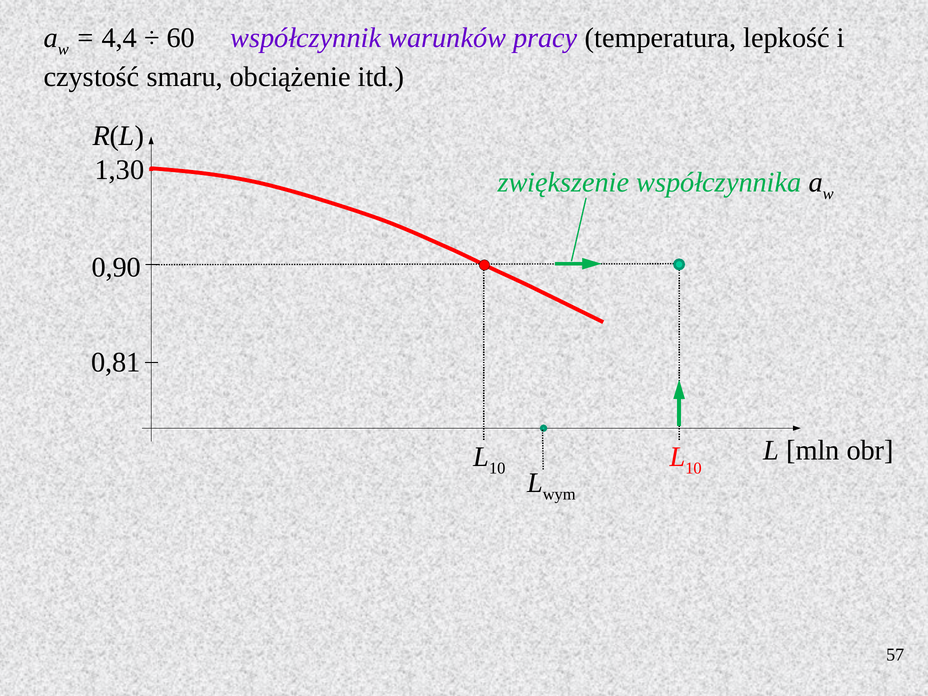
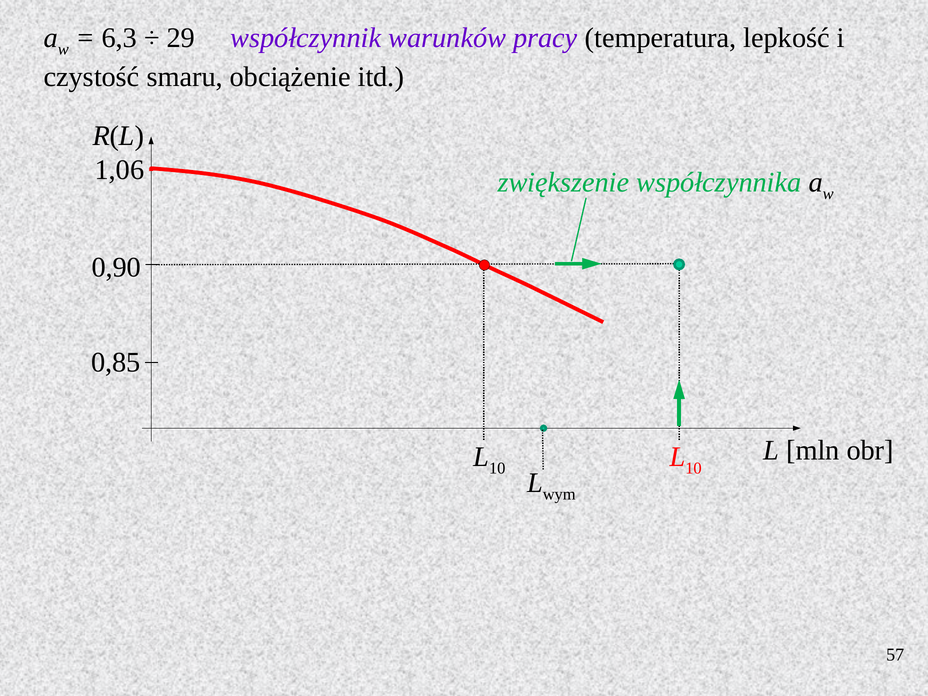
4,4: 4,4 -> 6,3
60: 60 -> 29
1,30: 1,30 -> 1,06
0,81: 0,81 -> 0,85
